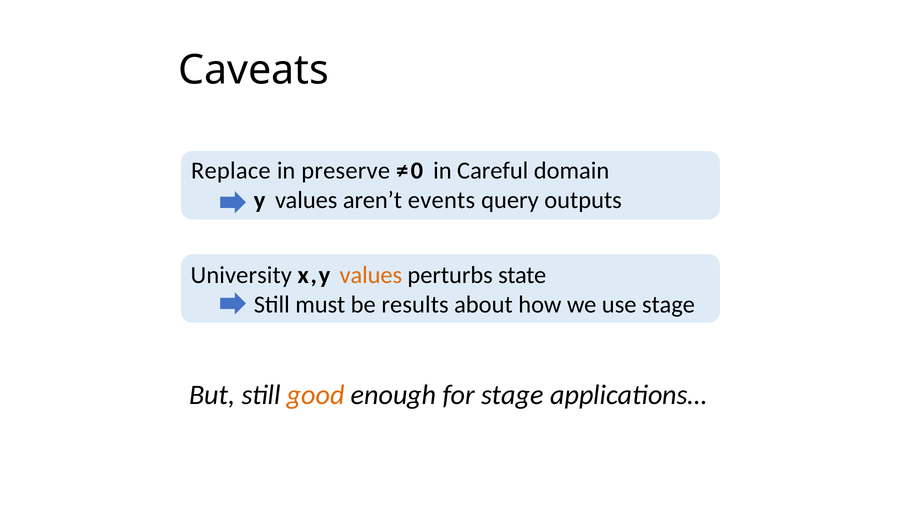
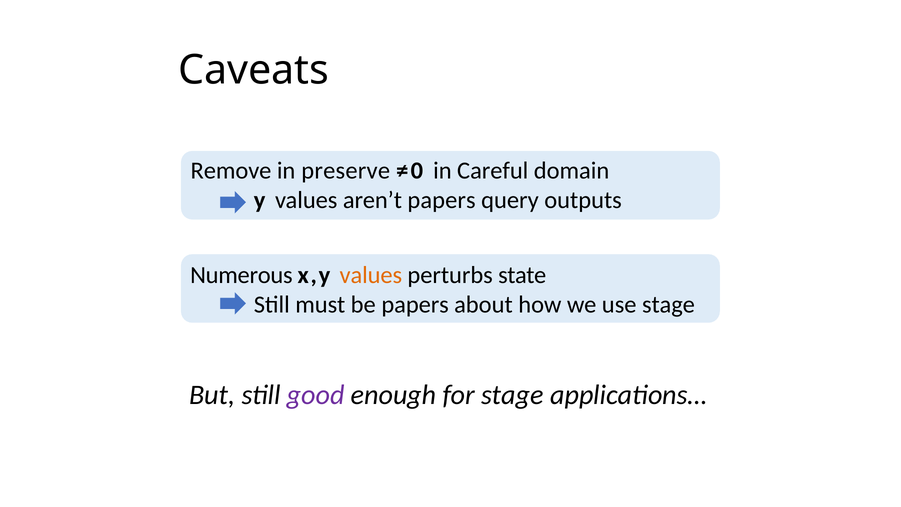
Replace: Replace -> Remove
aren’t events: events -> papers
University: University -> Numerous
be results: results -> papers
good colour: orange -> purple
